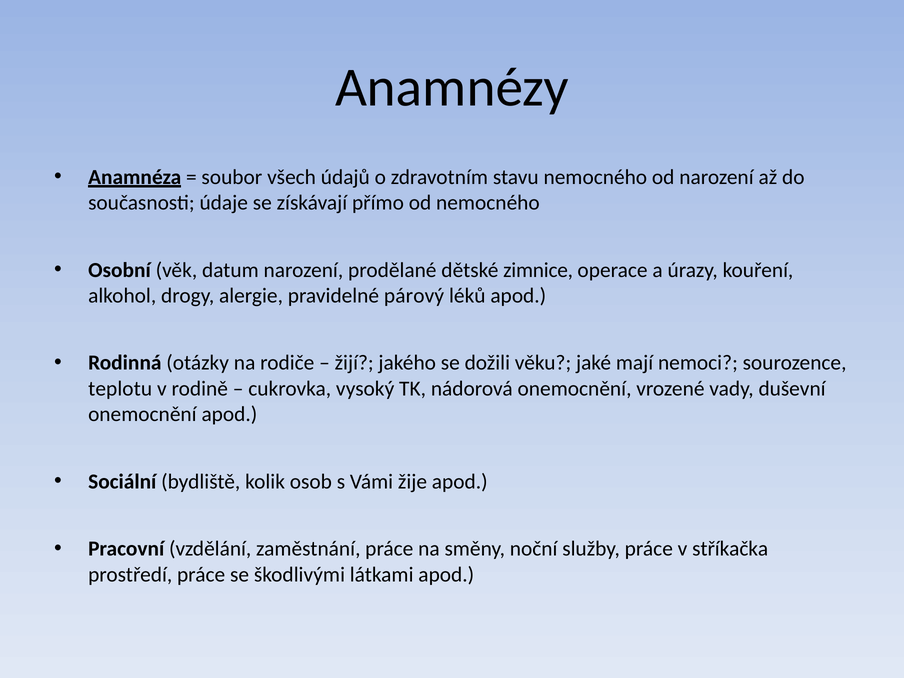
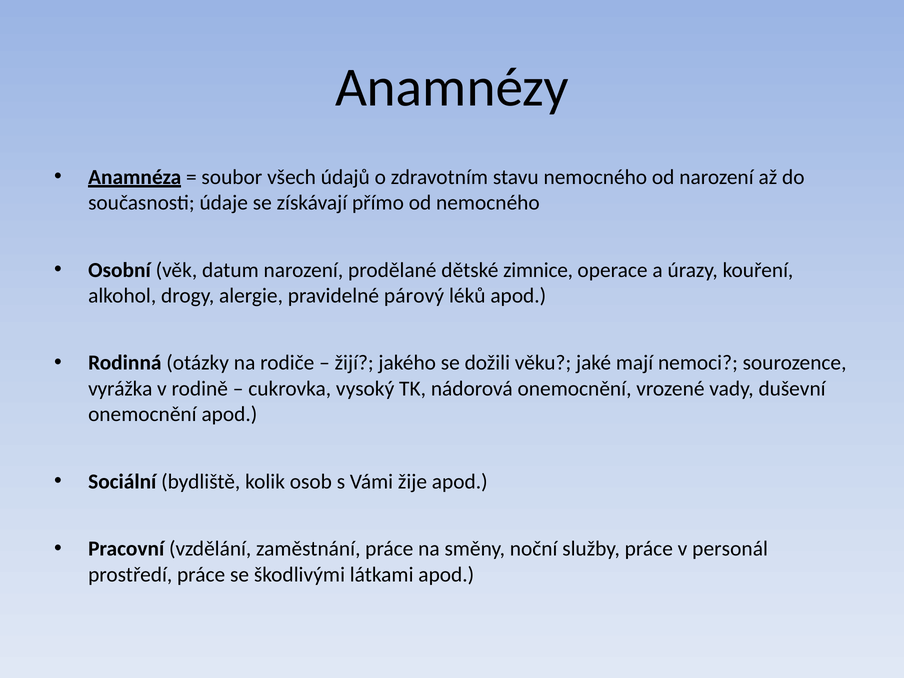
teplotu: teplotu -> vyrážka
stříkačka: stříkačka -> personál
